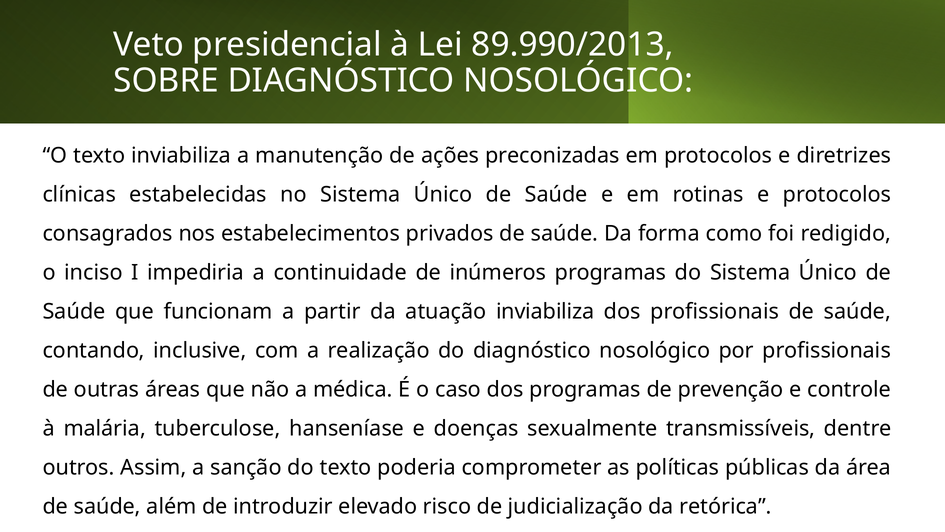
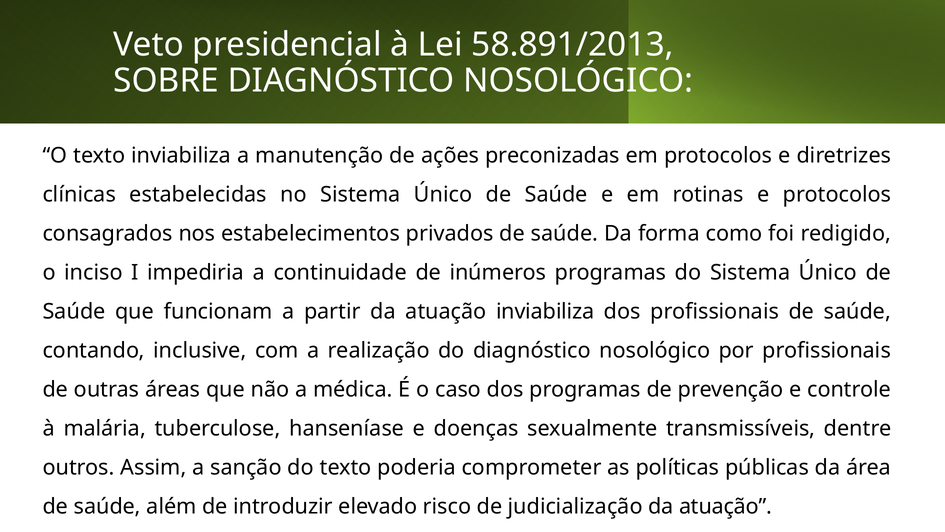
89.990/2013: 89.990/2013 -> 58.891/2013
judicialização da retórica: retórica -> atuação
